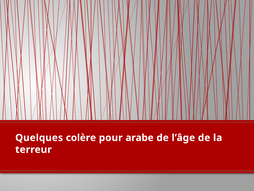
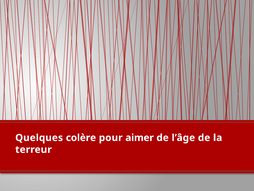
arabe: arabe -> aimer
